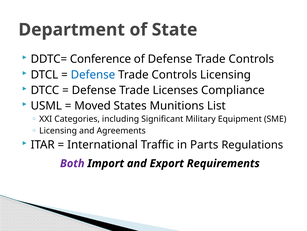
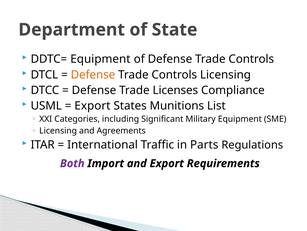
DDTC= Conference: Conference -> Equipment
Defense at (93, 74) colour: blue -> orange
Moved at (93, 106): Moved -> Export
